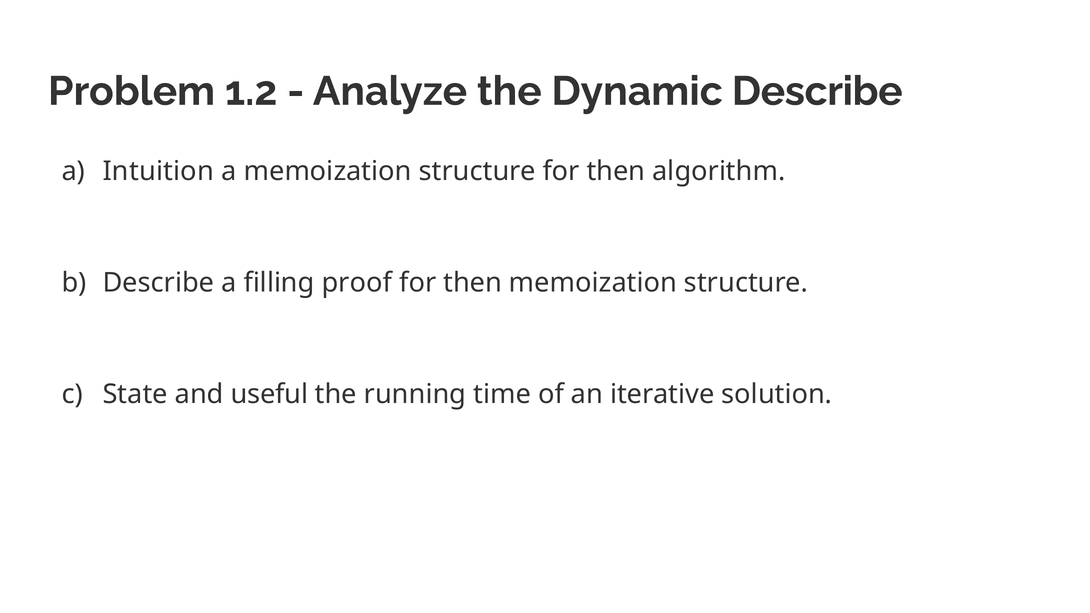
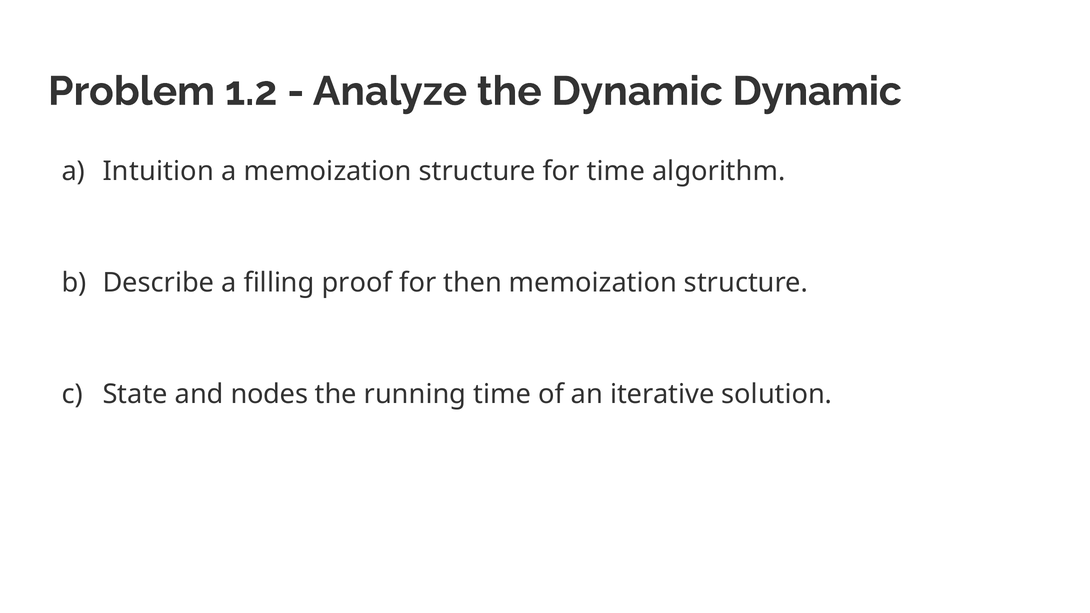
Dynamic Describe: Describe -> Dynamic
structure for then: then -> time
useful: useful -> nodes
